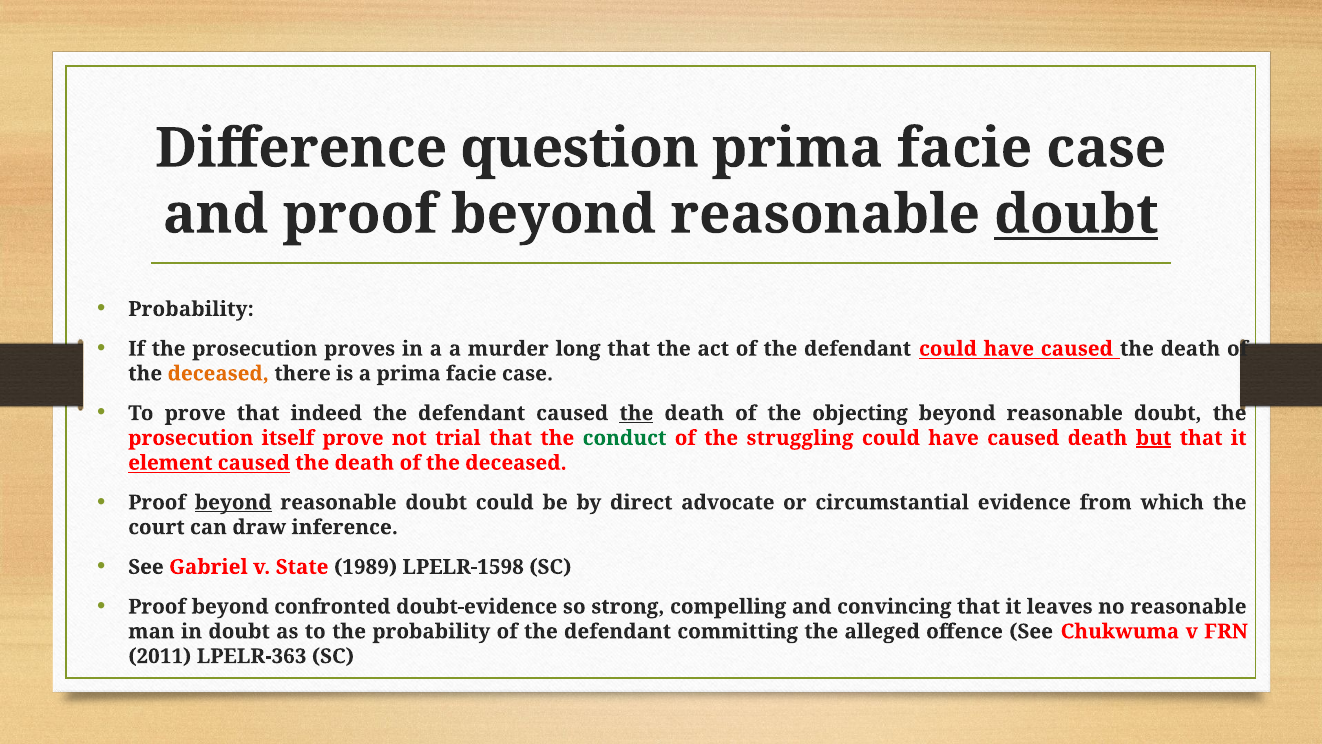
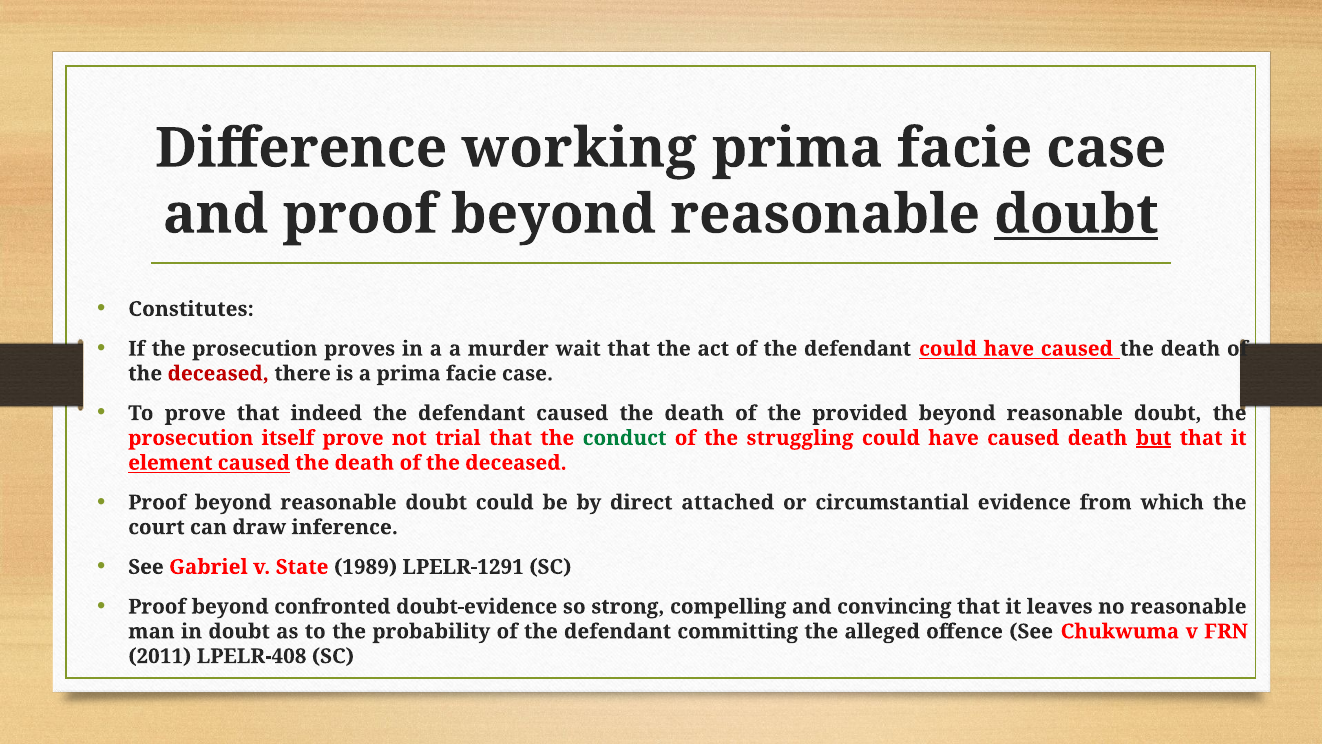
question: question -> working
Probability at (191, 309): Probability -> Constitutes
long: long -> wait
deceased at (218, 373) colour: orange -> red
the at (636, 413) underline: present -> none
objecting: objecting -> provided
beyond at (233, 502) underline: present -> none
advocate: advocate -> attached
LPELR-1598: LPELR-1598 -> LPELR-1291
LPELR-363: LPELR-363 -> LPELR-408
